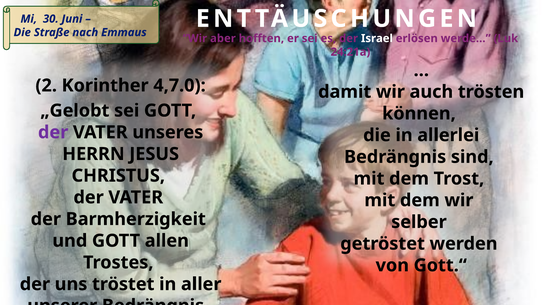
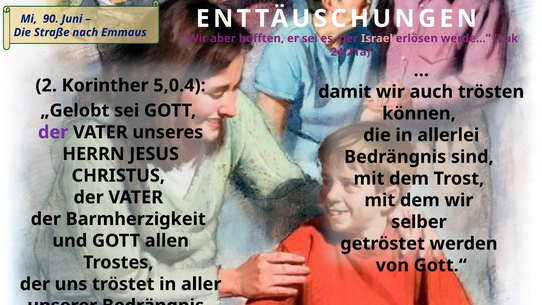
30: 30 -> 90
Israel colour: white -> pink
4,7.0: 4,7.0 -> 5,0.4
